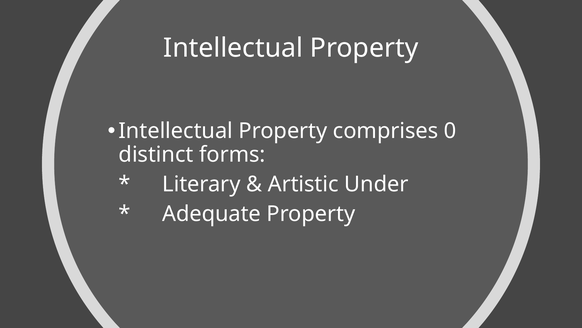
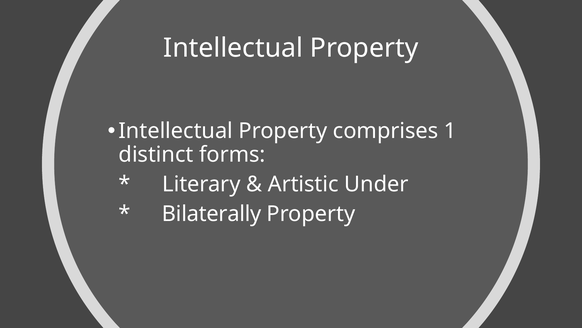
0: 0 -> 1
Adequate: Adequate -> Bilaterally
